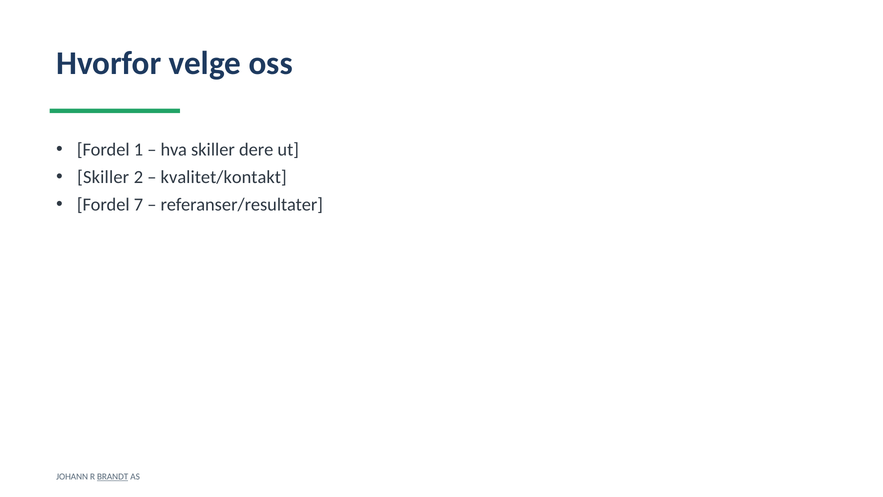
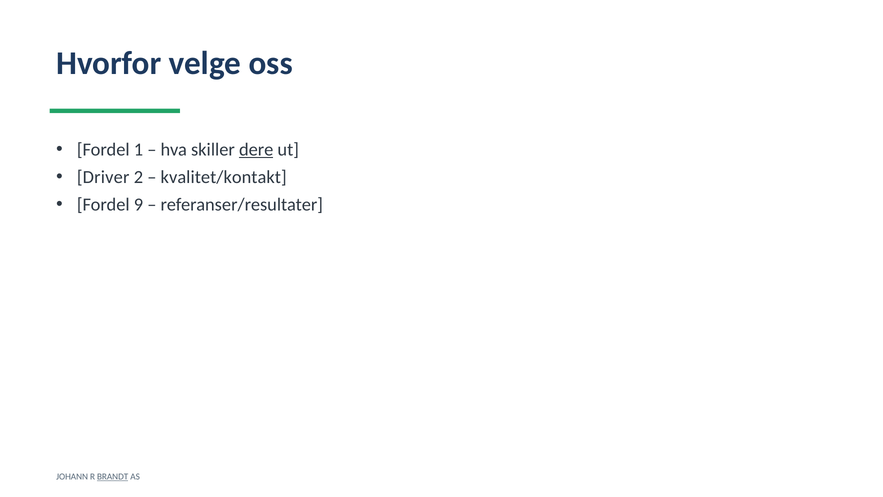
dere underline: none -> present
Skiller at (103, 177): Skiller -> Driver
7: 7 -> 9
